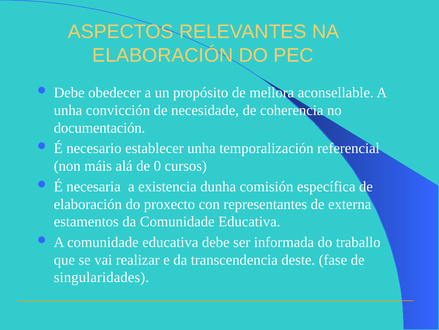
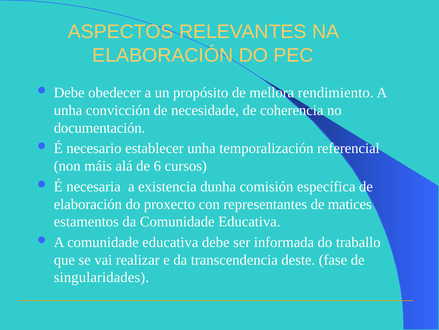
aconsellable: aconsellable -> rendimiento
0: 0 -> 6
externa: externa -> matices
